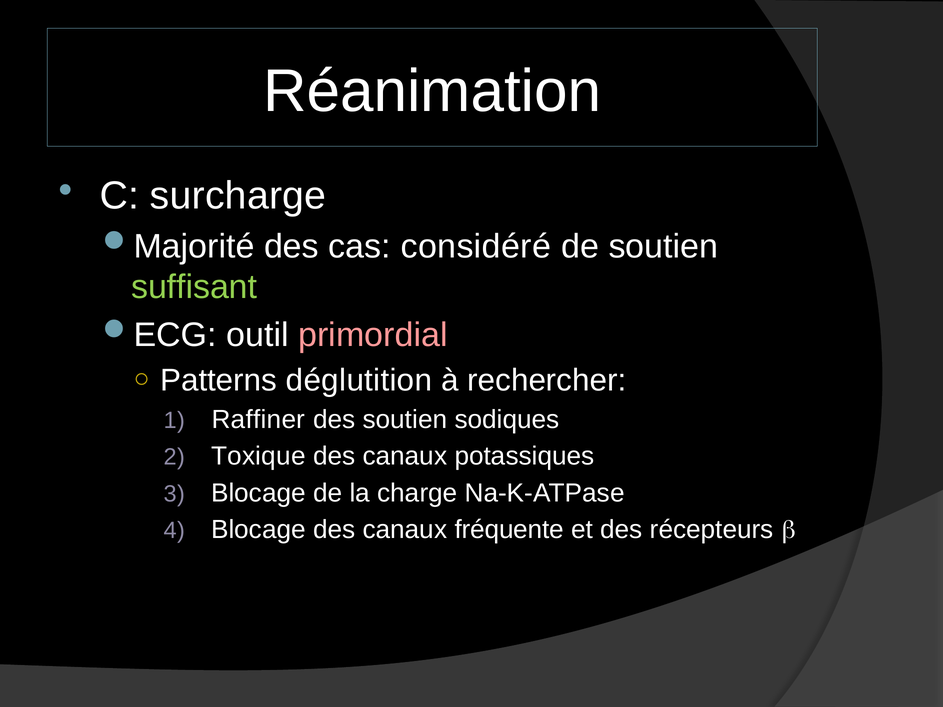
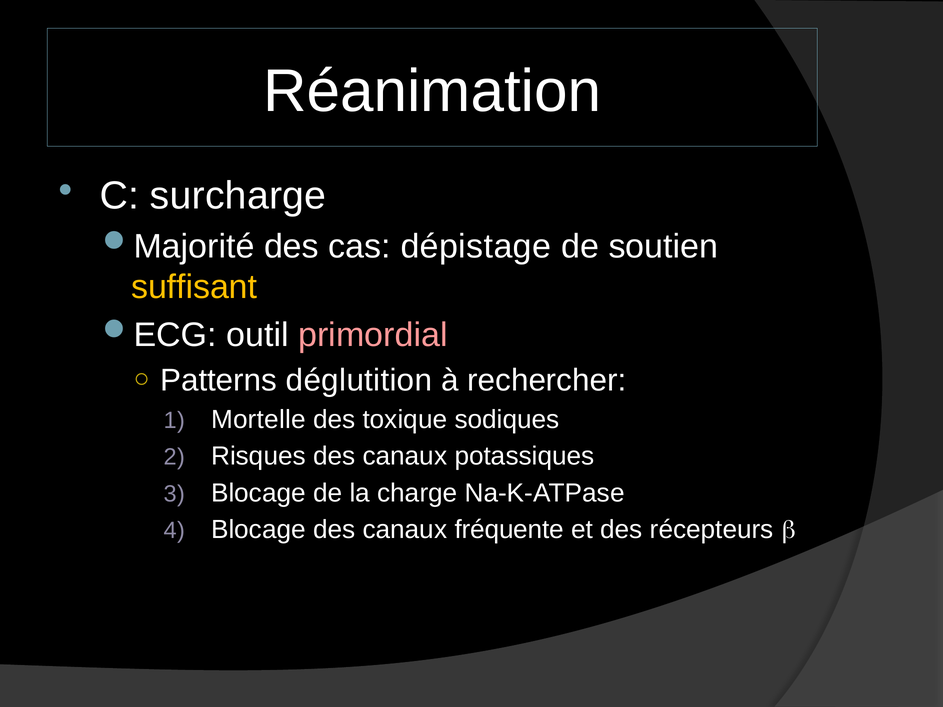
considéré: considéré -> dépistage
suffisant colour: light green -> yellow
Raffiner: Raffiner -> Mortelle
des soutien: soutien -> toxique
Toxique: Toxique -> Risques
